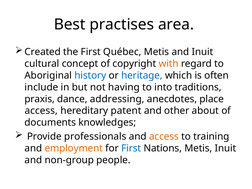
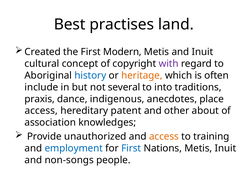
area: area -> land
Québec: Québec -> Modern
with colour: orange -> purple
heritage colour: blue -> orange
having: having -> several
addressing: addressing -> indigenous
documents: documents -> association
professionals: professionals -> unauthorized
employment colour: orange -> blue
non-group: non-group -> non-songs
